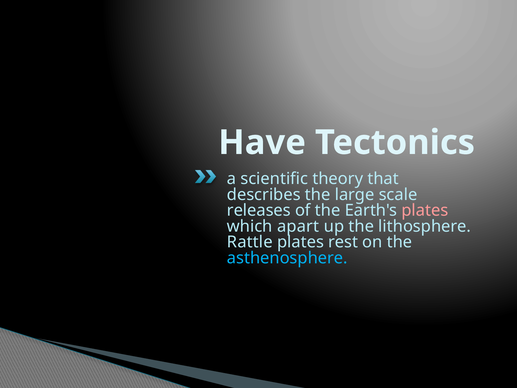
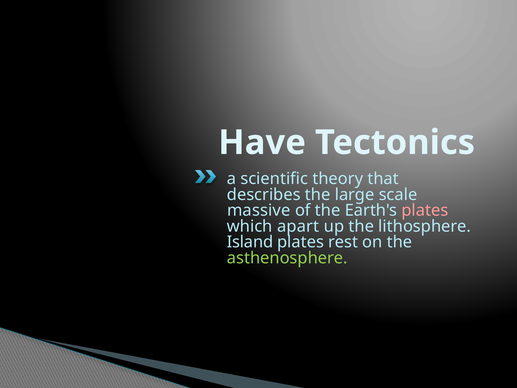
releases: releases -> massive
Rattle: Rattle -> Island
asthenosphere colour: light blue -> light green
